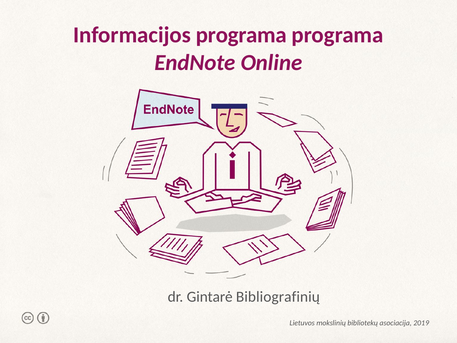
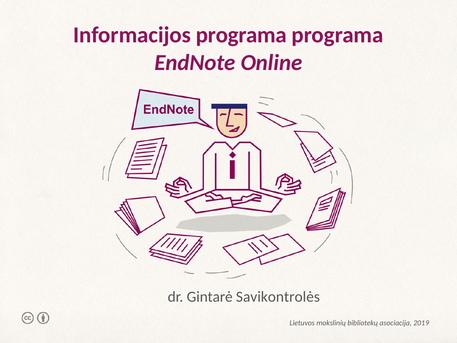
Bibliografinių: Bibliografinių -> Savikontrolės
